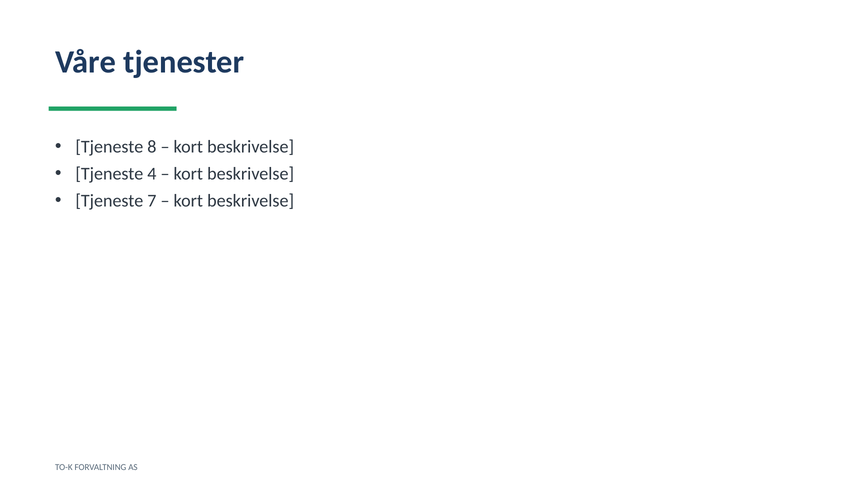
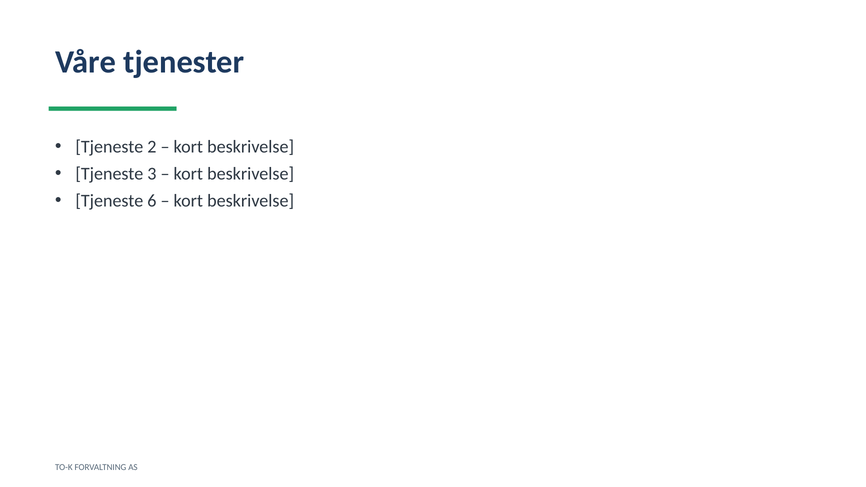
8: 8 -> 2
4: 4 -> 3
7: 7 -> 6
